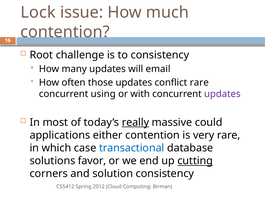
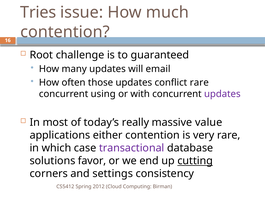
Lock: Lock -> Tries
to consistency: consistency -> guaranteed
really underline: present -> none
could: could -> value
transactional colour: blue -> purple
solution: solution -> settings
